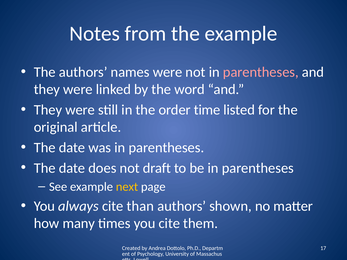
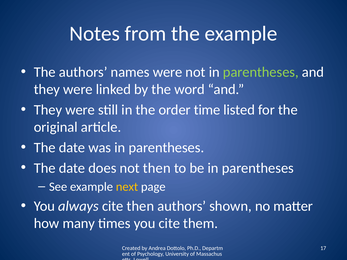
parentheses at (261, 72) colour: pink -> light green
not draft: draft -> then
cite than: than -> then
